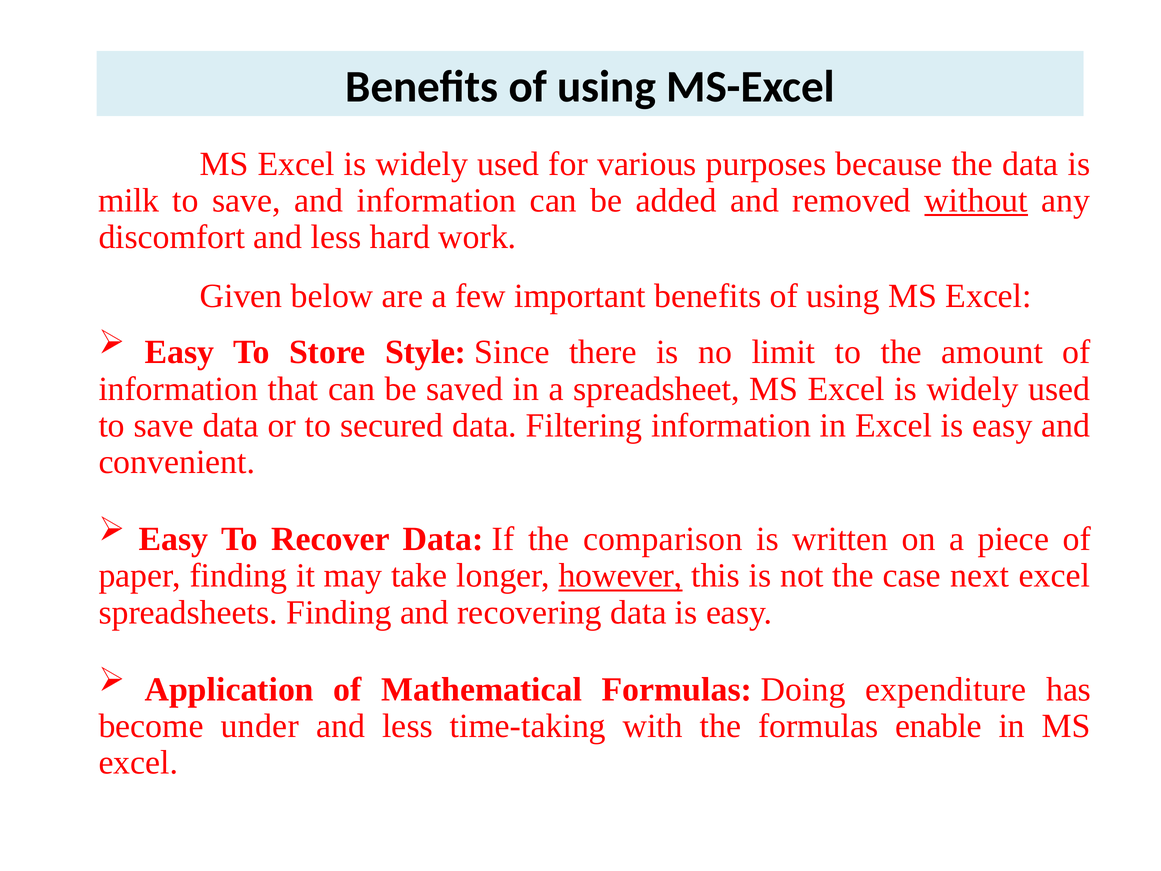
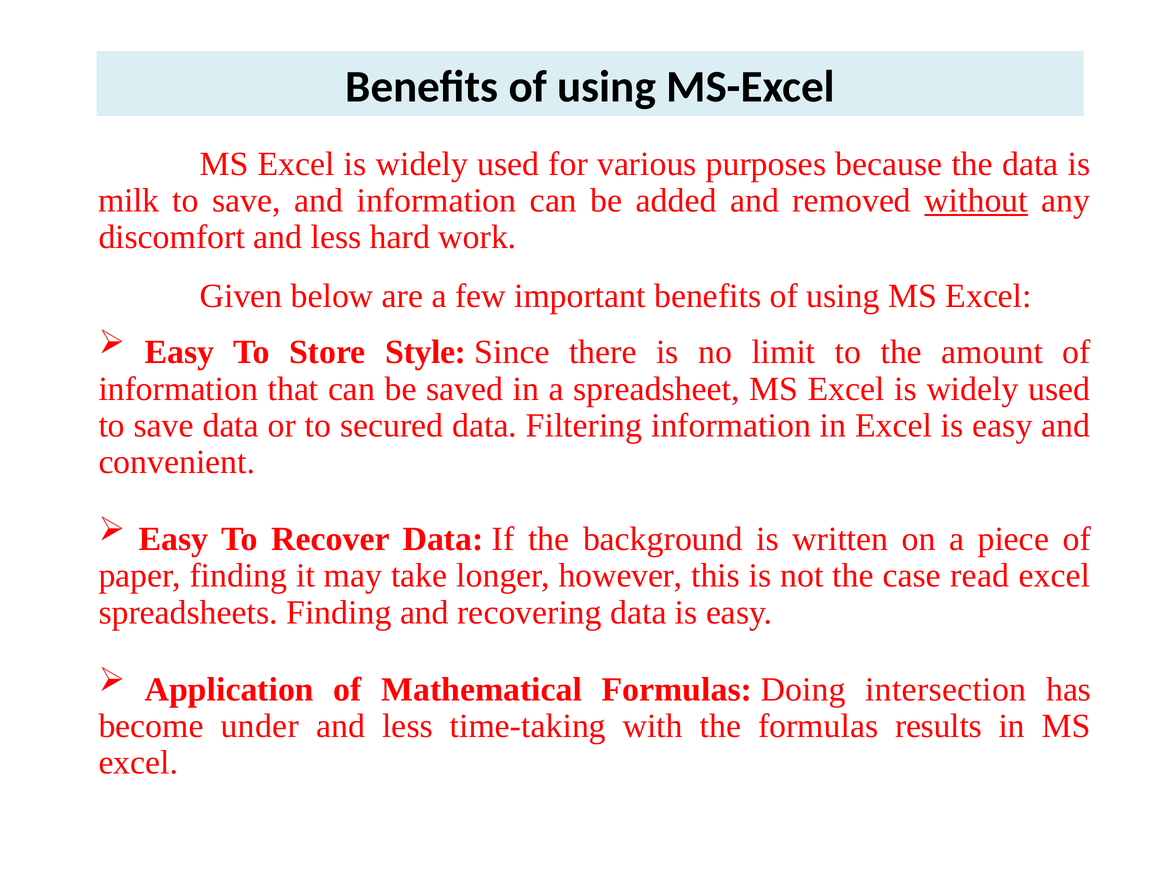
comparison: comparison -> background
however underline: present -> none
next: next -> read
expenditure: expenditure -> intersection
enable: enable -> results
